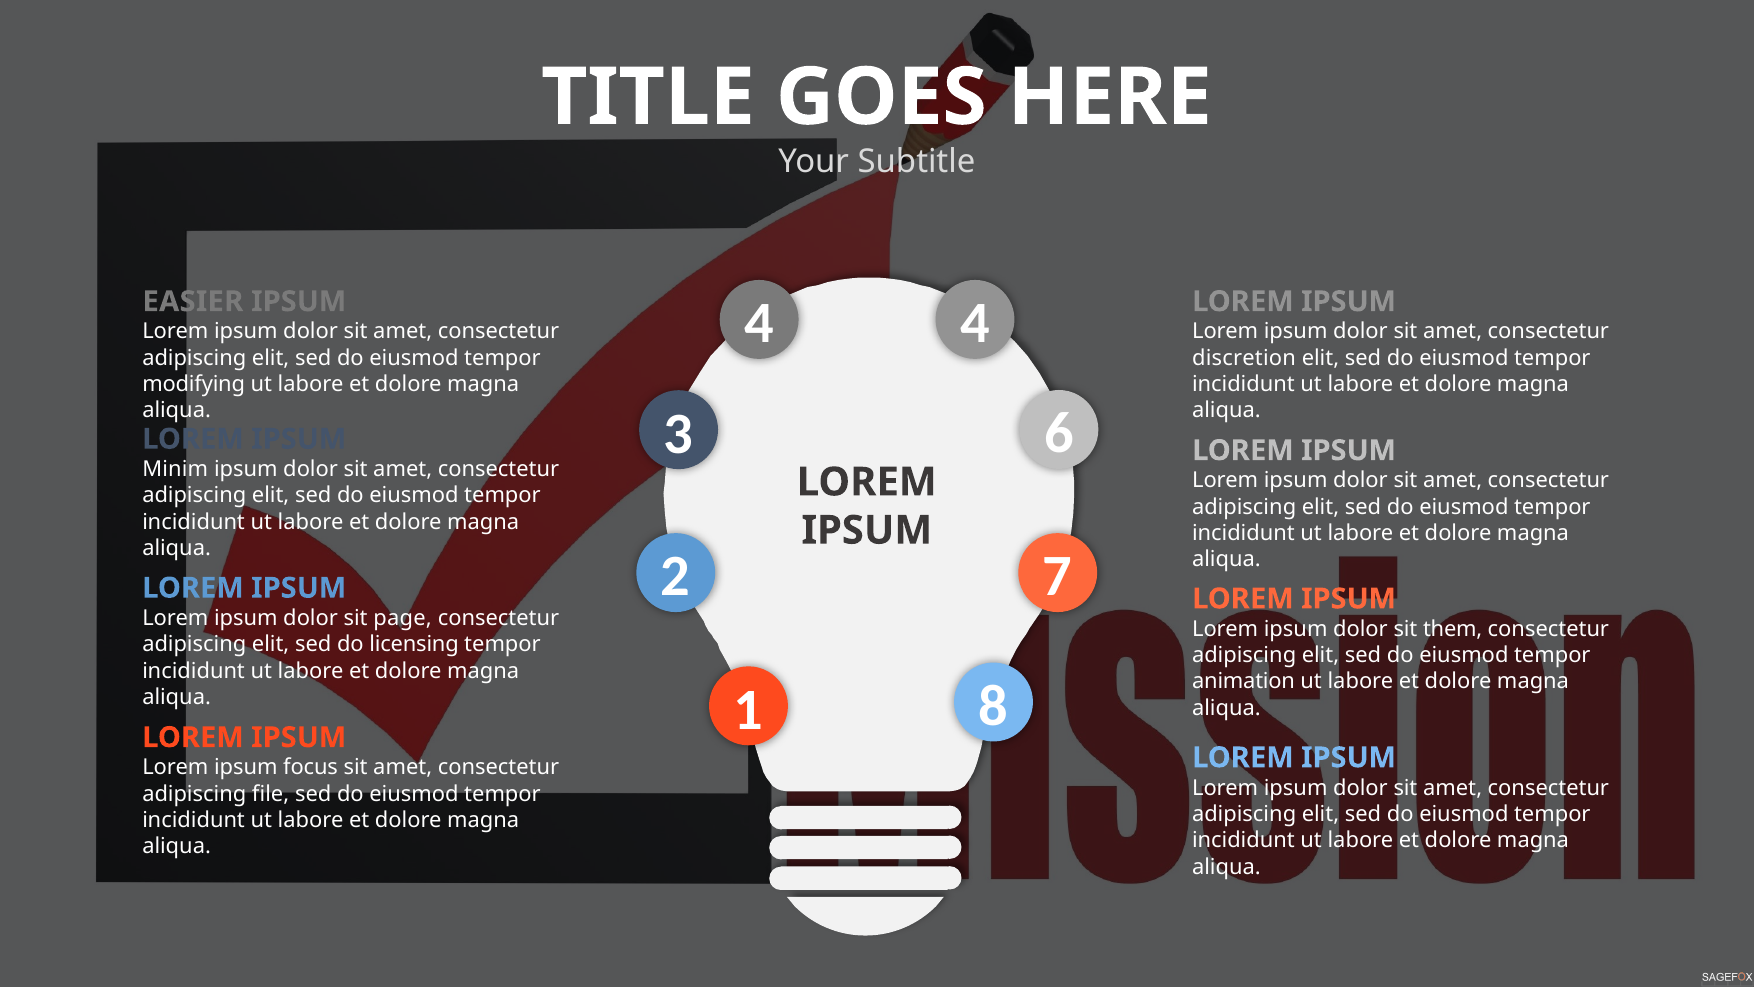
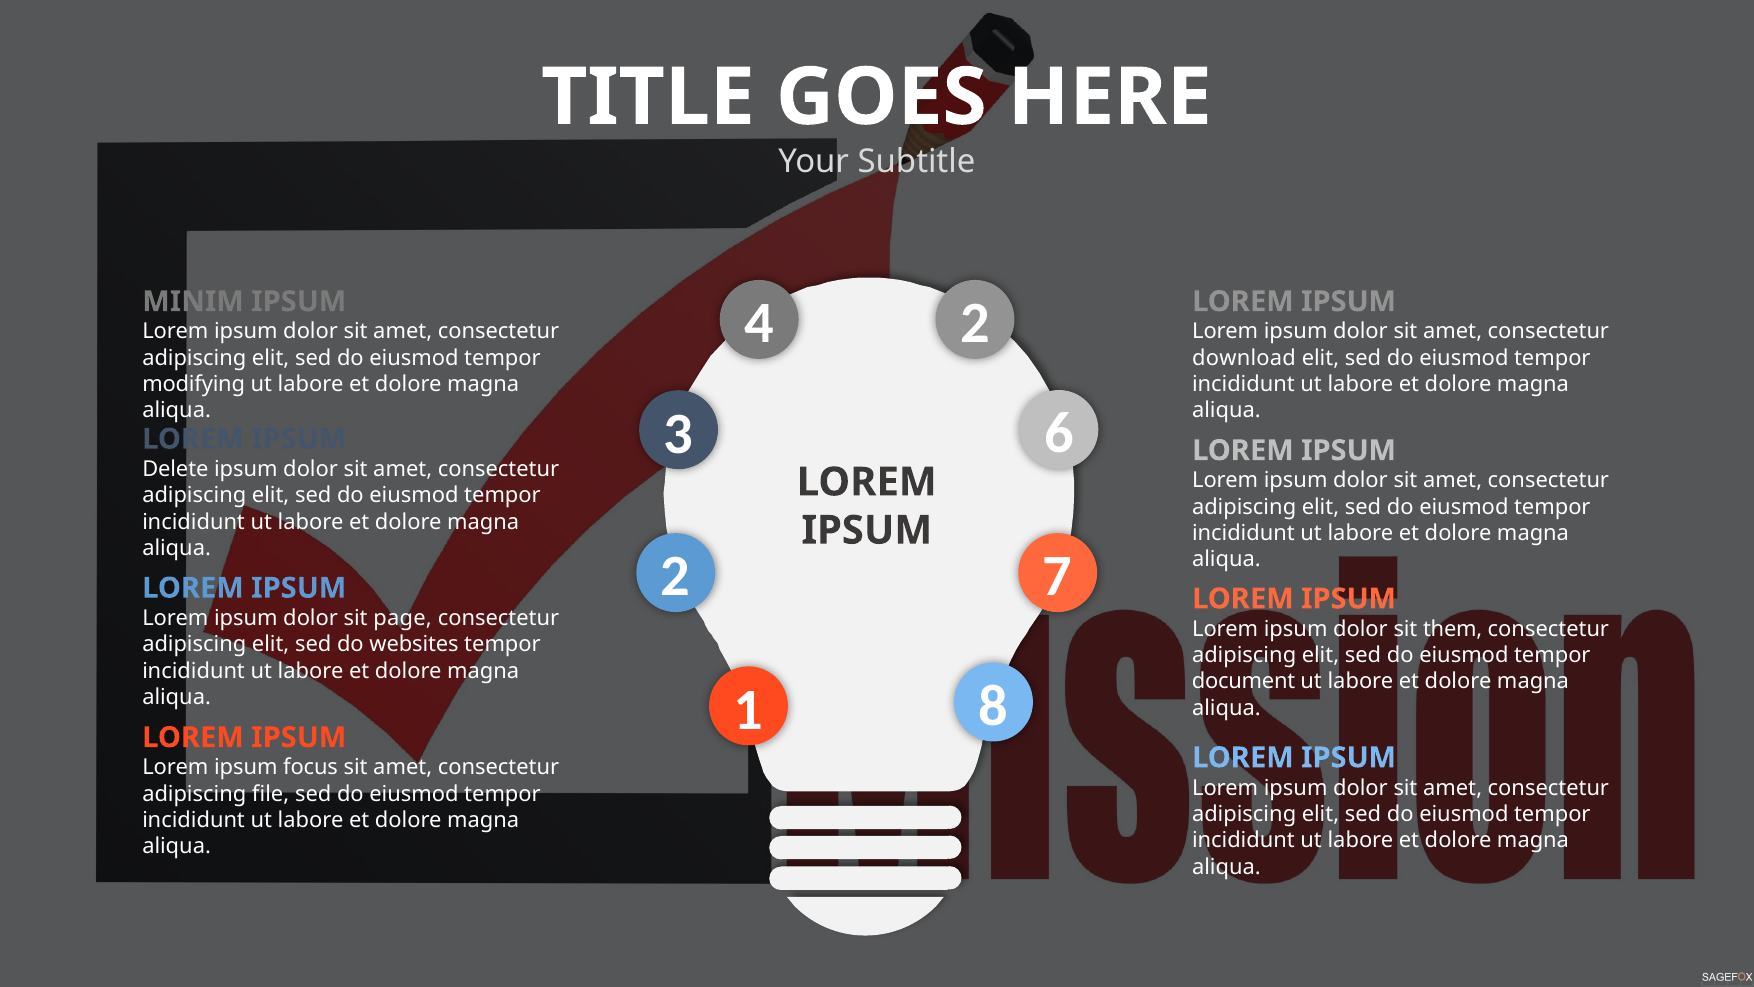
EASIER: EASIER -> MINIM
4 4: 4 -> 2
discretion: discretion -> download
Minim: Minim -> Delete
licensing: licensing -> websites
animation: animation -> document
